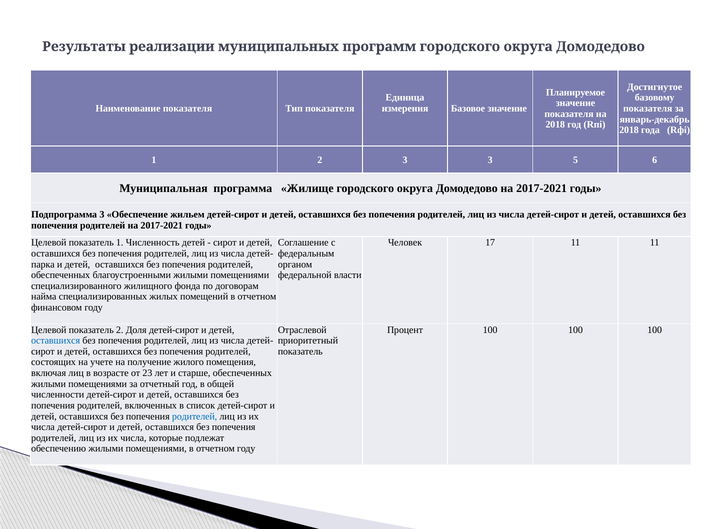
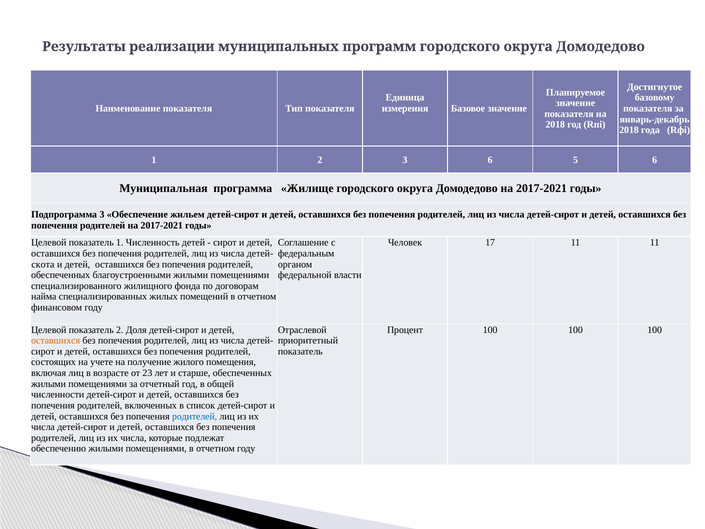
3 3: 3 -> 6
парка: парка -> скота
оставшихся at (56, 340) colour: blue -> orange
